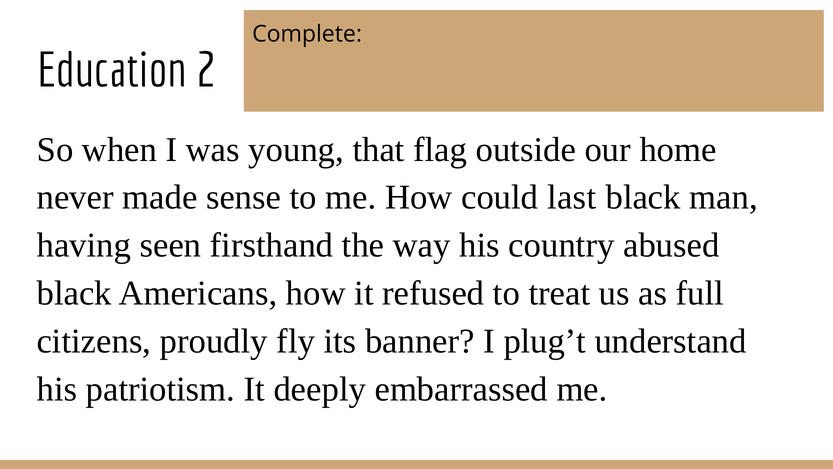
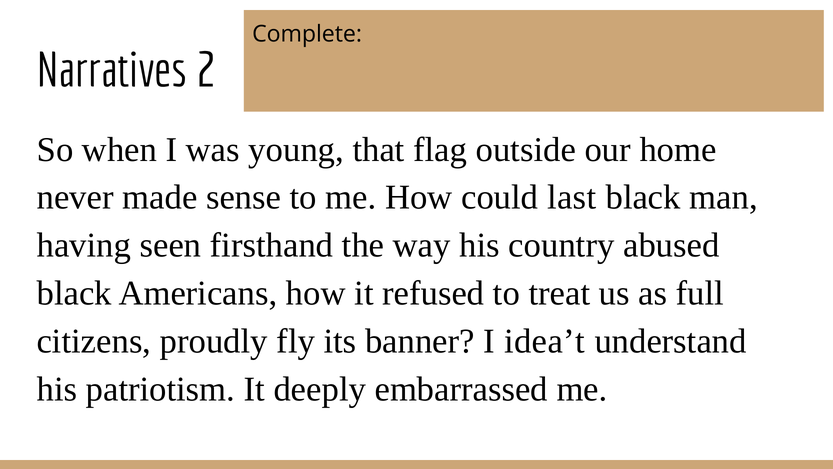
Education: Education -> Narratives
plug’t: plug’t -> idea’t
